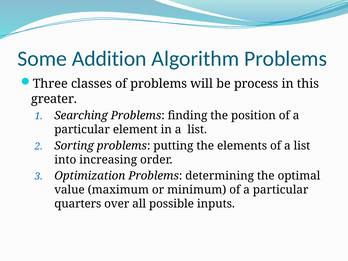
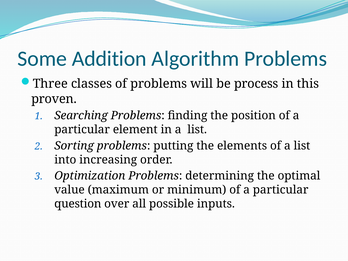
greater: greater -> proven
quarters: quarters -> question
